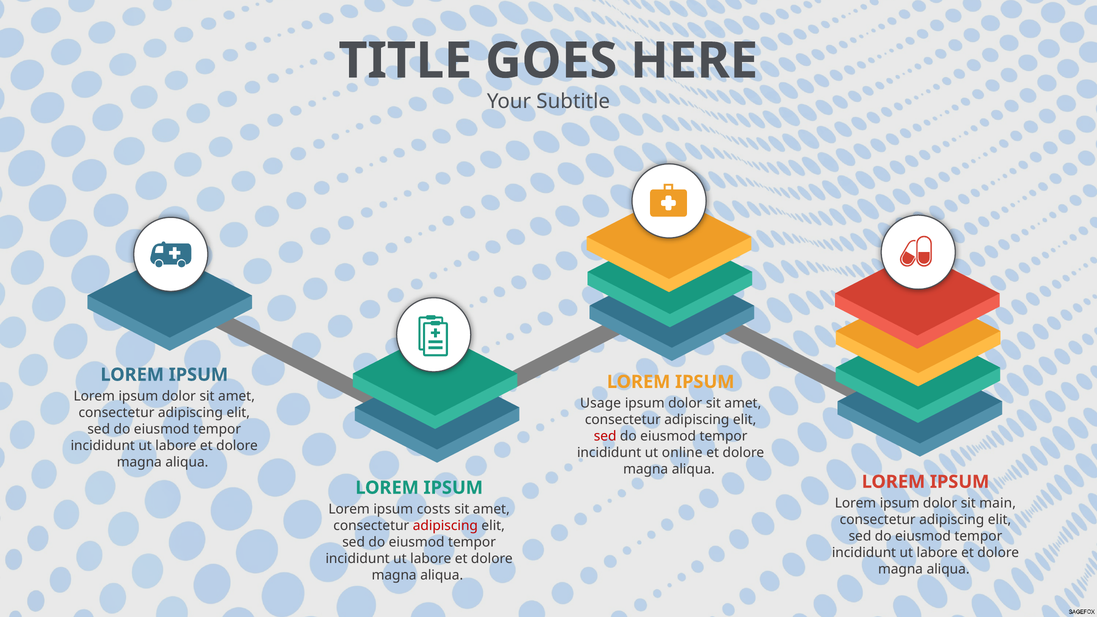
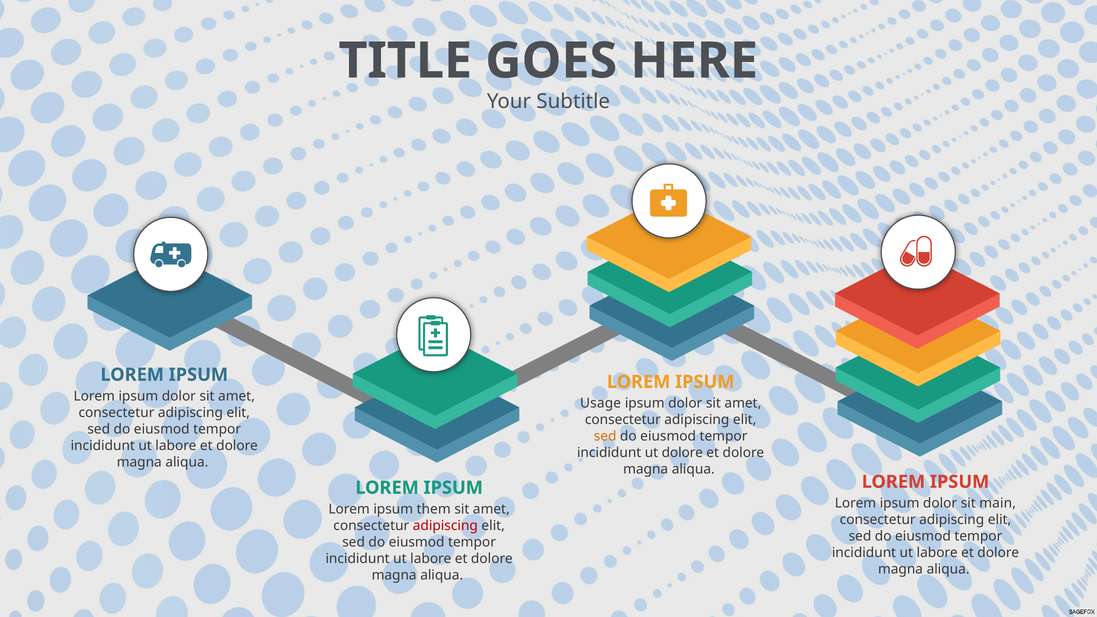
sed at (605, 436) colour: red -> orange
ut online: online -> dolore
costs: costs -> them
